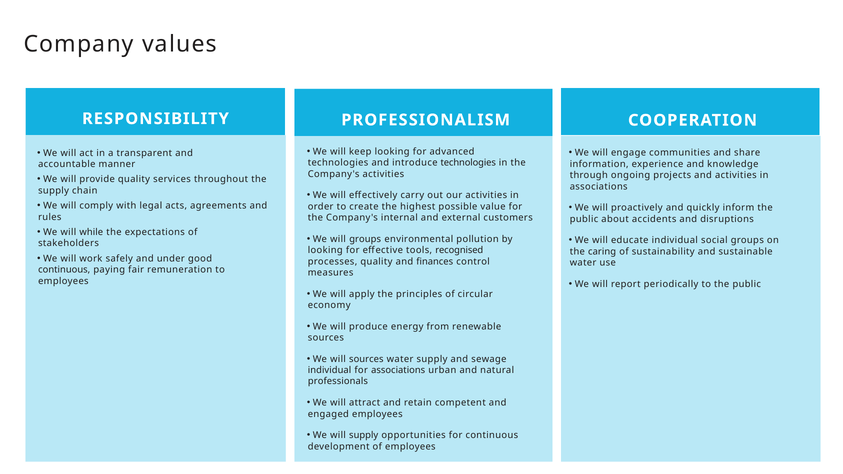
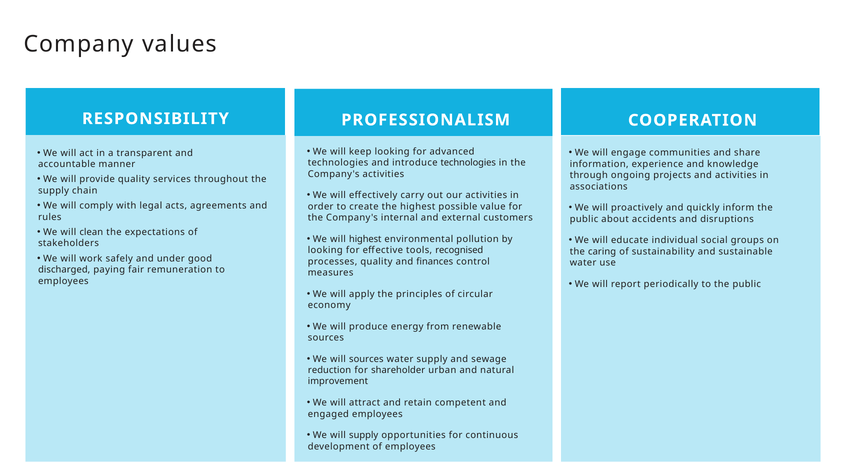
while: while -> clean
will groups: groups -> highest
continuous at (64, 270): continuous -> discharged
individual at (330, 370): individual -> reduction
for associations: associations -> shareholder
professionals: professionals -> improvement
